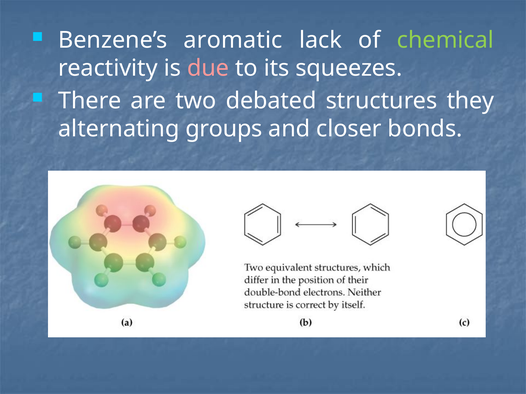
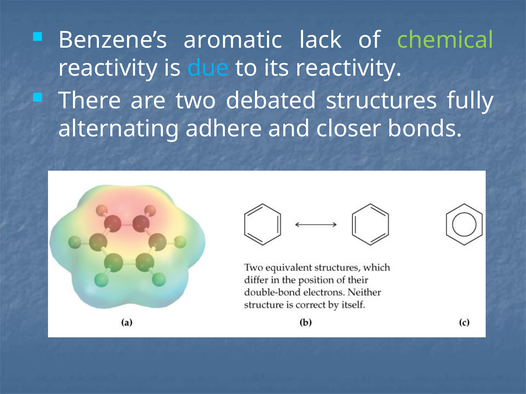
due colour: pink -> light blue
its squeezes: squeezes -> reactivity
they: they -> fully
groups: groups -> adhere
